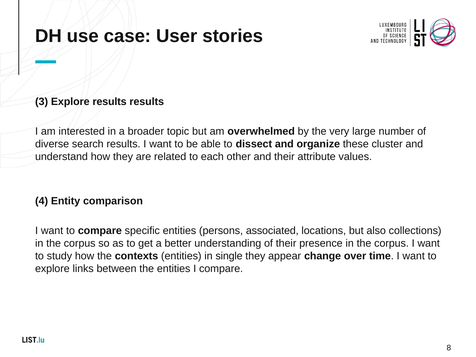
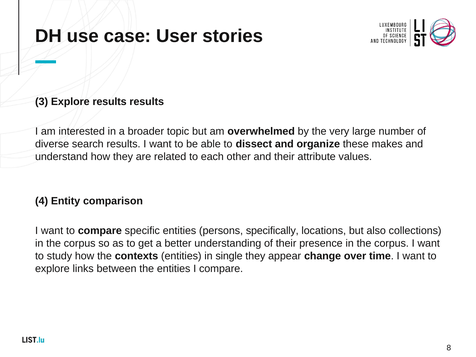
cluster: cluster -> makes
associated: associated -> specifically
